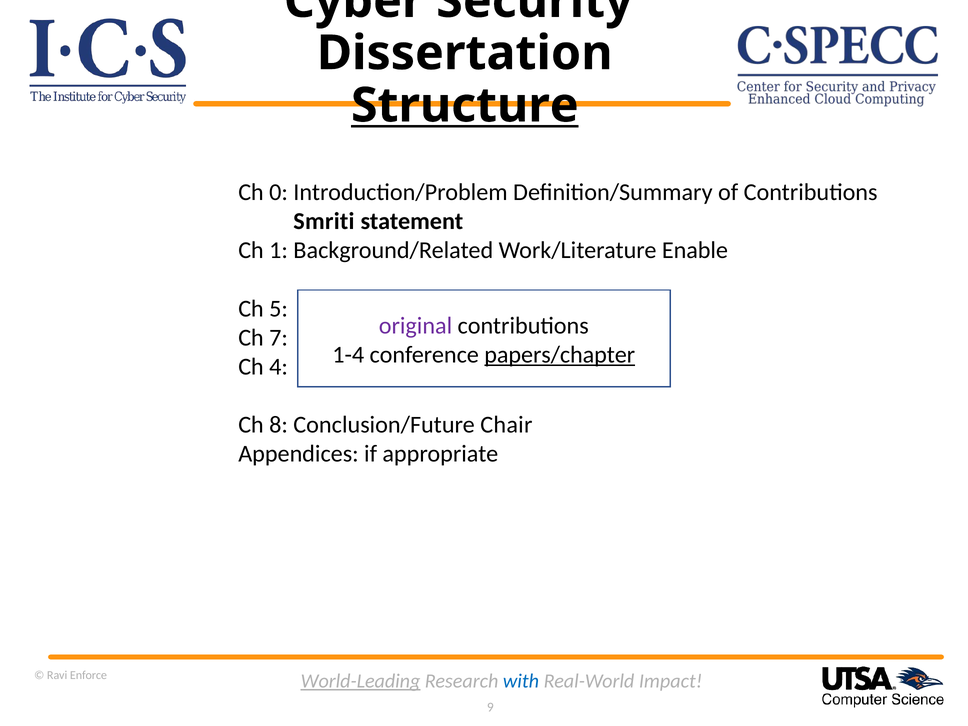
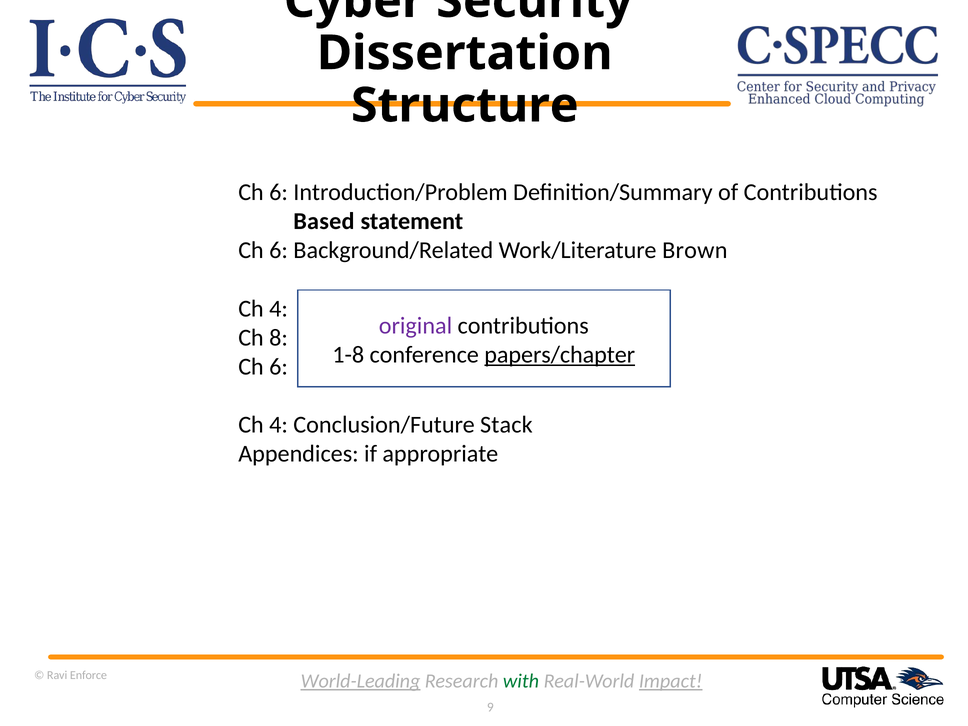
Structure underline: present -> none
0 at (279, 192): 0 -> 6
Smriti: Smriti -> Based
1 at (279, 250): 1 -> 6
Enable: Enable -> Brown
5 at (279, 309): 5 -> 4
7: 7 -> 8
1-4: 1-4 -> 1-8
4 at (279, 367): 4 -> 6
8 at (279, 425): 8 -> 4
Chair: Chair -> Stack
with colour: blue -> green
Impact underline: none -> present
